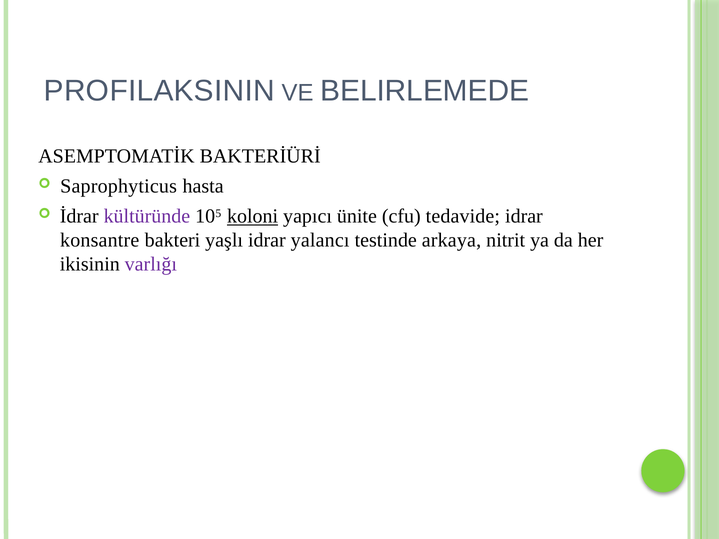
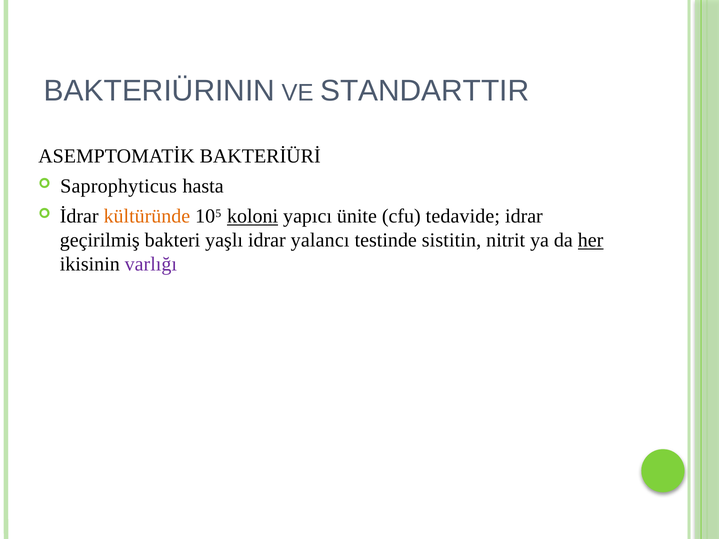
PROFILAKSININ: PROFILAKSININ -> BAKTERIÜRININ
BELIRLEMEDE: BELIRLEMEDE -> STANDARTTIR
kültüründe colour: purple -> orange
konsantre: konsantre -> geçirilmiş
arkaya: arkaya -> sistitin
her underline: none -> present
